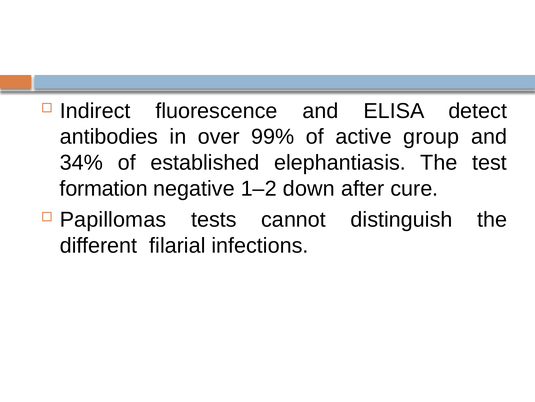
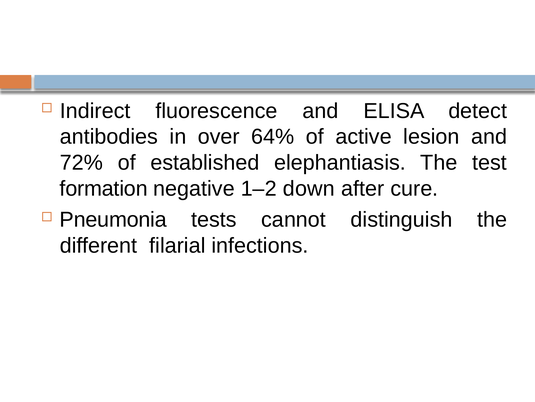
99%: 99% -> 64%
group: group -> lesion
34%: 34% -> 72%
Papillomas: Papillomas -> Pneumonia
